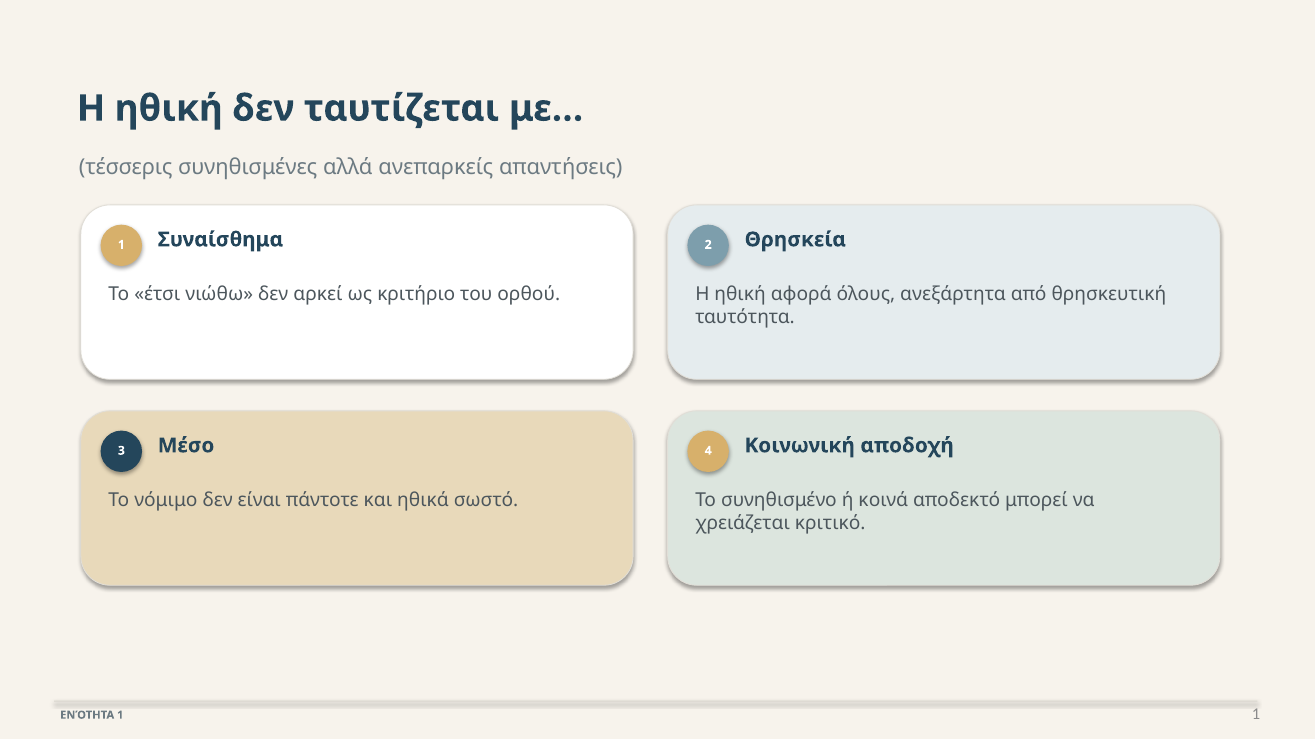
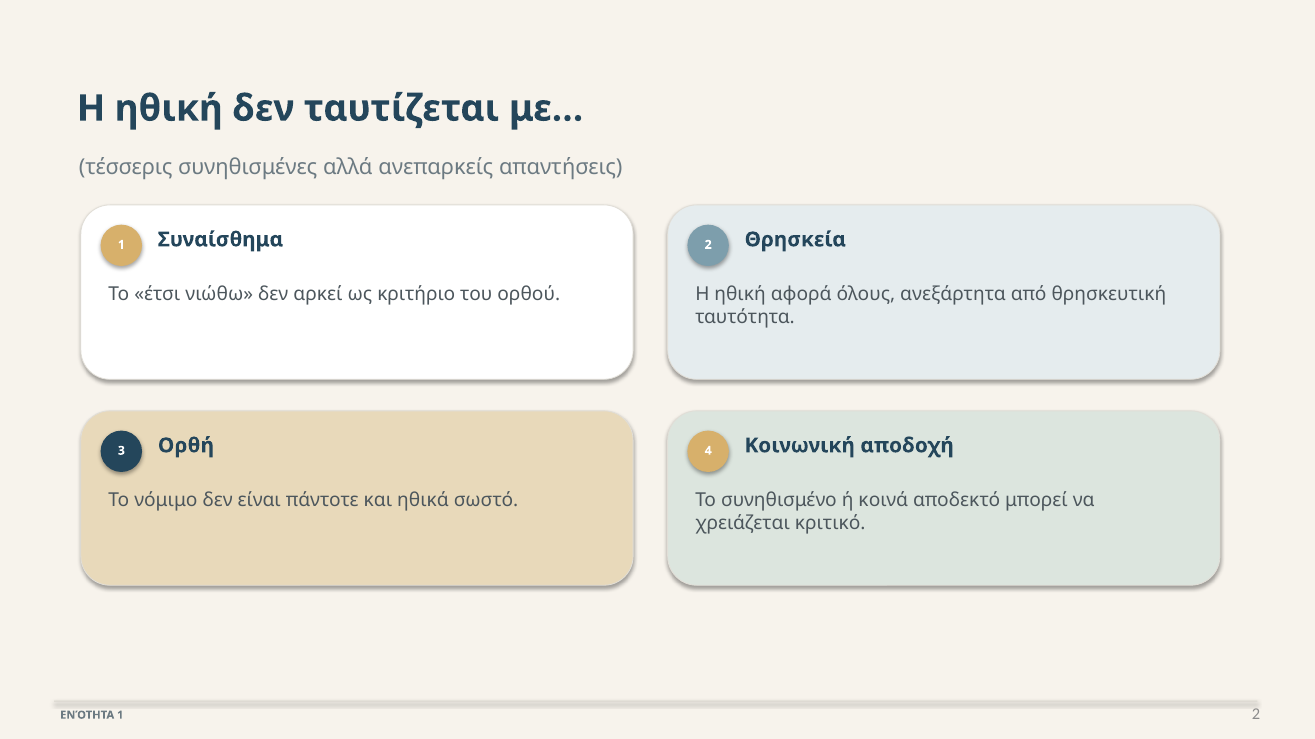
Μέσο: Μέσο -> Ορθή
1 1: 1 -> 2
